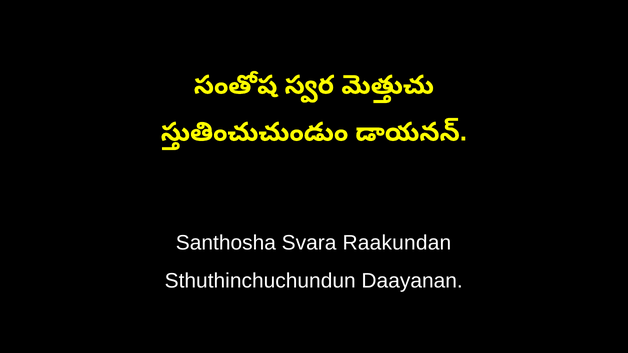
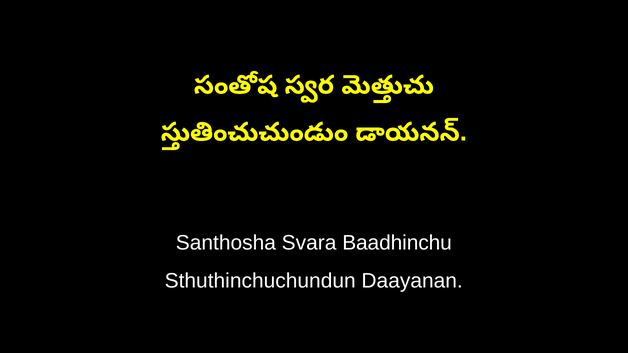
Raakundan: Raakundan -> Baadhinchu
